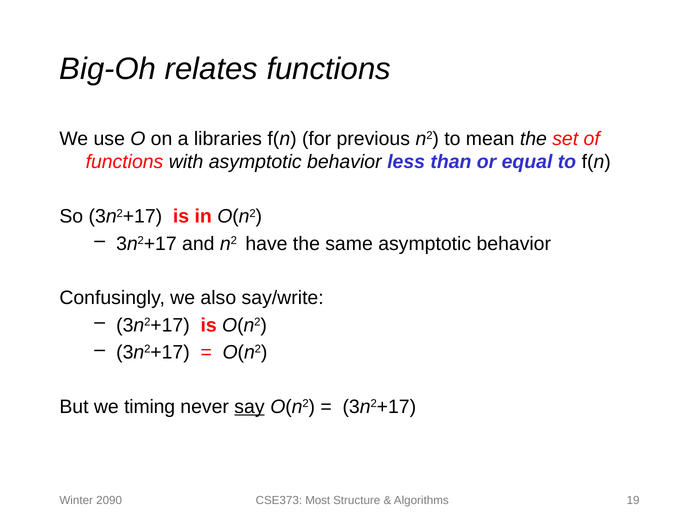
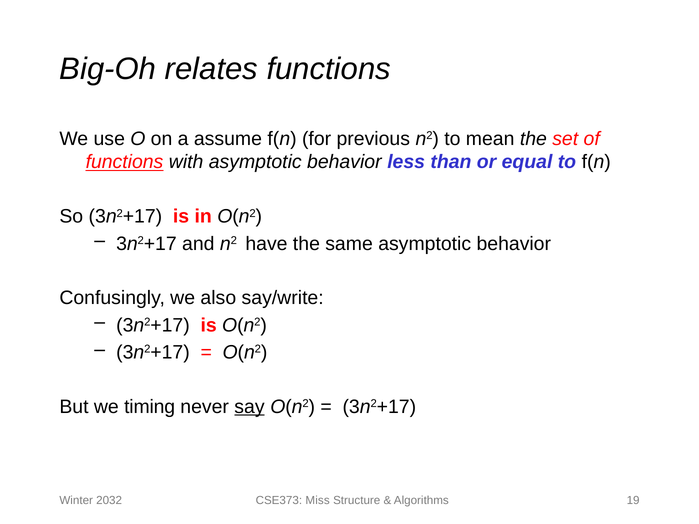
libraries: libraries -> assume
functions at (124, 162) underline: none -> present
2090: 2090 -> 2032
Most: Most -> Miss
